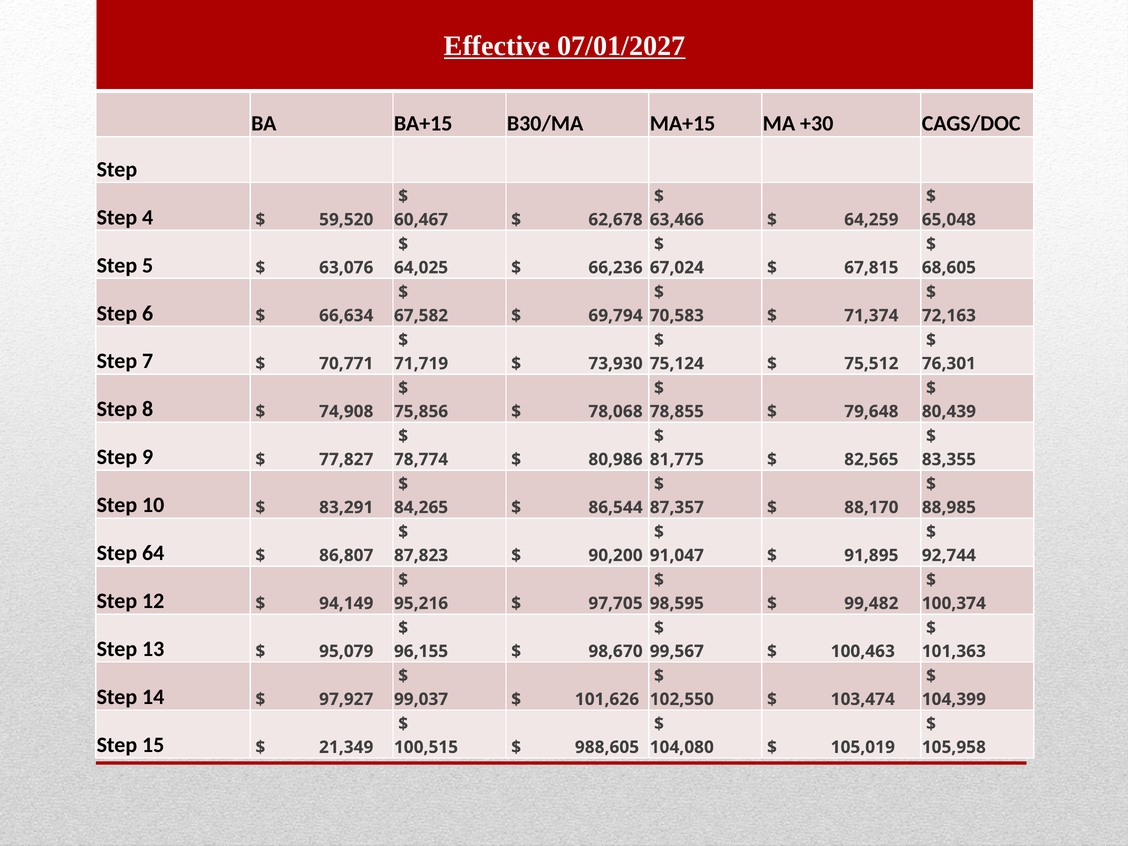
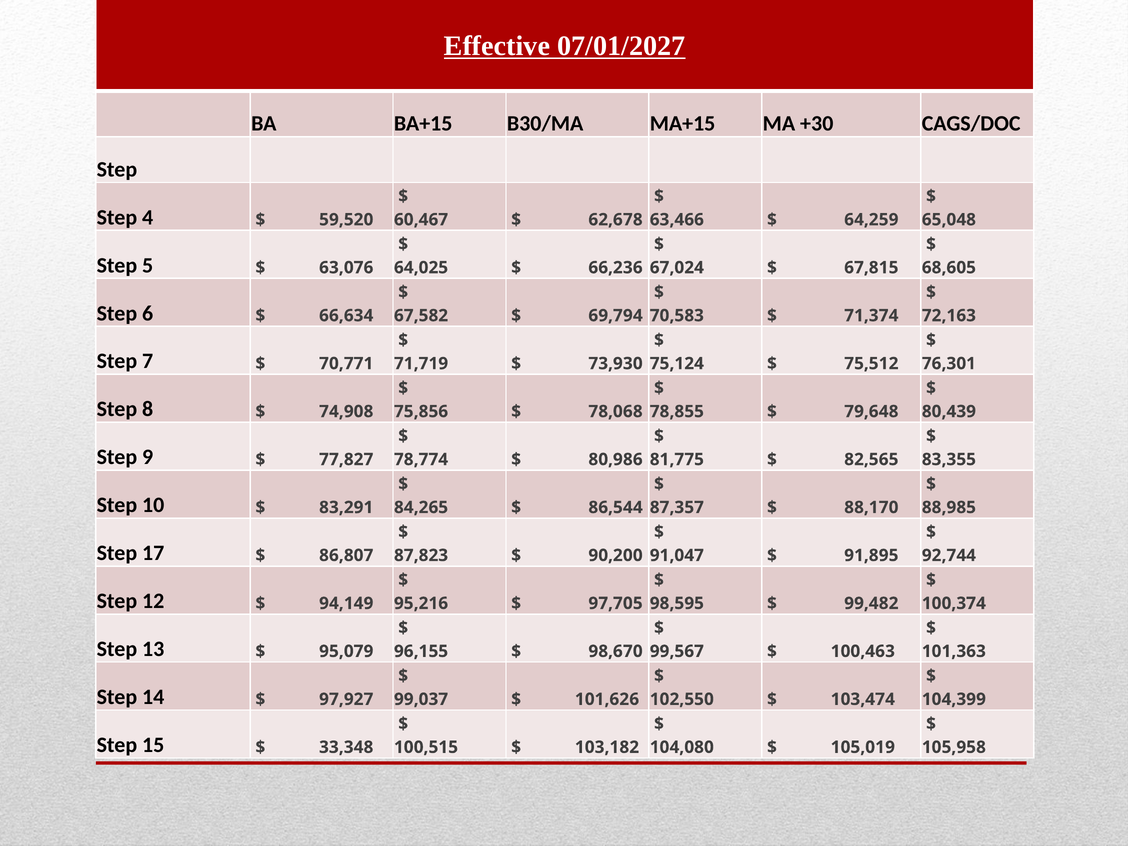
64: 64 -> 17
21,349: 21,349 -> 33,348
988,605: 988,605 -> 103,182
